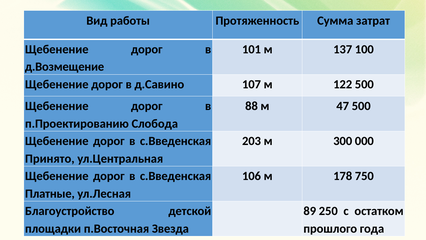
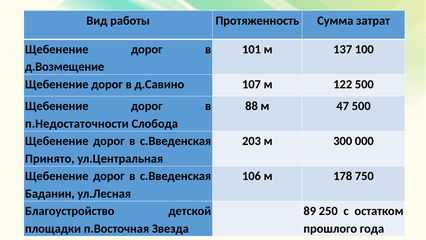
п.Проектированию: п.Проектированию -> п.Недостаточности
Платные: Платные -> Баданин
